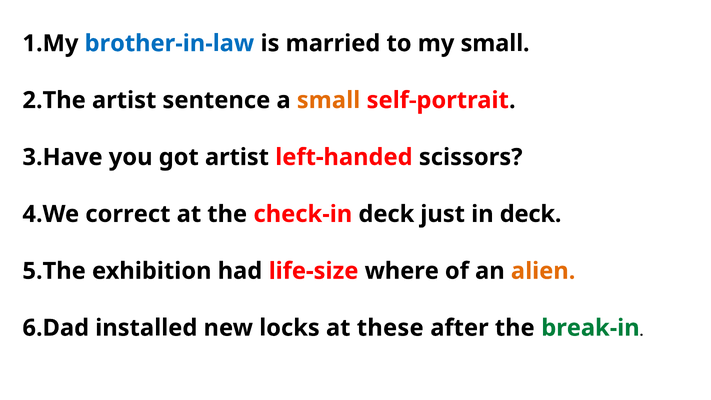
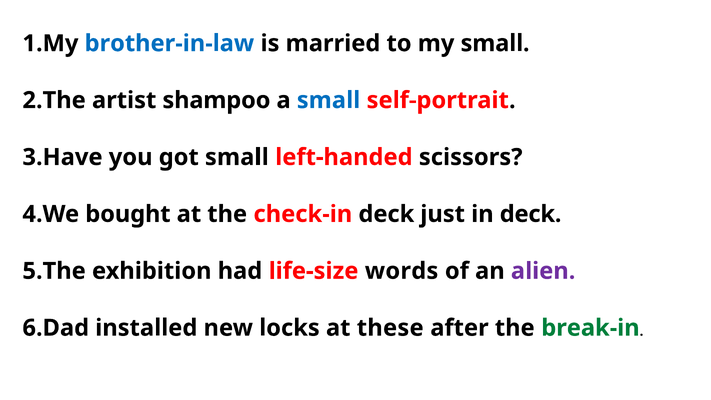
sentence: sentence -> shampoo
small at (328, 100) colour: orange -> blue
got artist: artist -> small
correct: correct -> bought
where: where -> words
alien colour: orange -> purple
